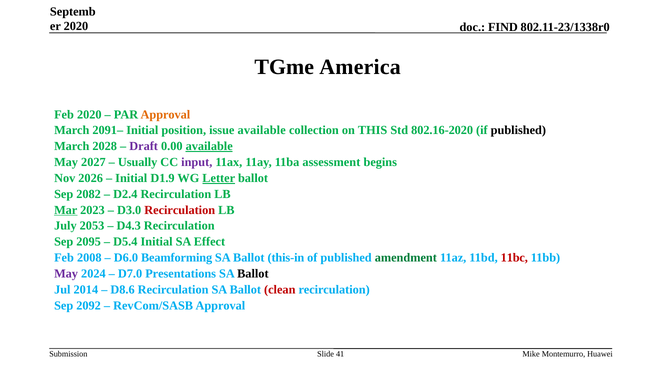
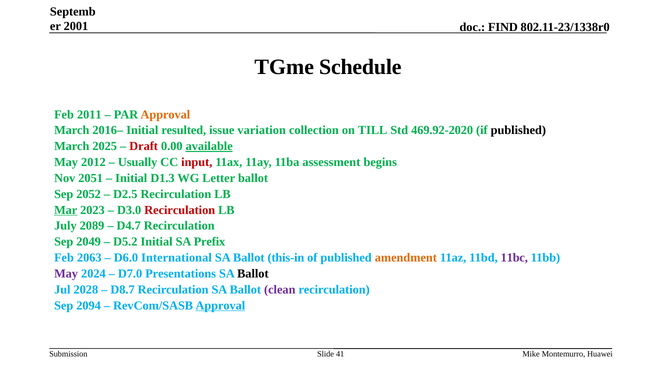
2020 at (76, 26): 2020 -> 2001
America: America -> Schedule
Feb 2020: 2020 -> 2011
2091–: 2091– -> 2016–
position: position -> resulted
issue available: available -> variation
THIS: THIS -> TILL
802.16-2020: 802.16-2020 -> 469.92-2020
2028: 2028 -> 2025
Draft colour: purple -> red
2027: 2027 -> 2012
input colour: purple -> red
2026: 2026 -> 2051
D1.9: D1.9 -> D1.3
Letter underline: present -> none
2082: 2082 -> 2052
D2.4: D2.4 -> D2.5
2053: 2053 -> 2089
D4.3: D4.3 -> D4.7
2095: 2095 -> 2049
D5.4: D5.4 -> D5.2
Effect: Effect -> Prefix
2008: 2008 -> 2063
Beamforming: Beamforming -> International
amendment colour: green -> orange
11bc colour: red -> purple
2014: 2014 -> 2028
D8.6: D8.6 -> D8.7
clean colour: red -> purple
2092: 2092 -> 2094
Approval at (220, 306) underline: none -> present
